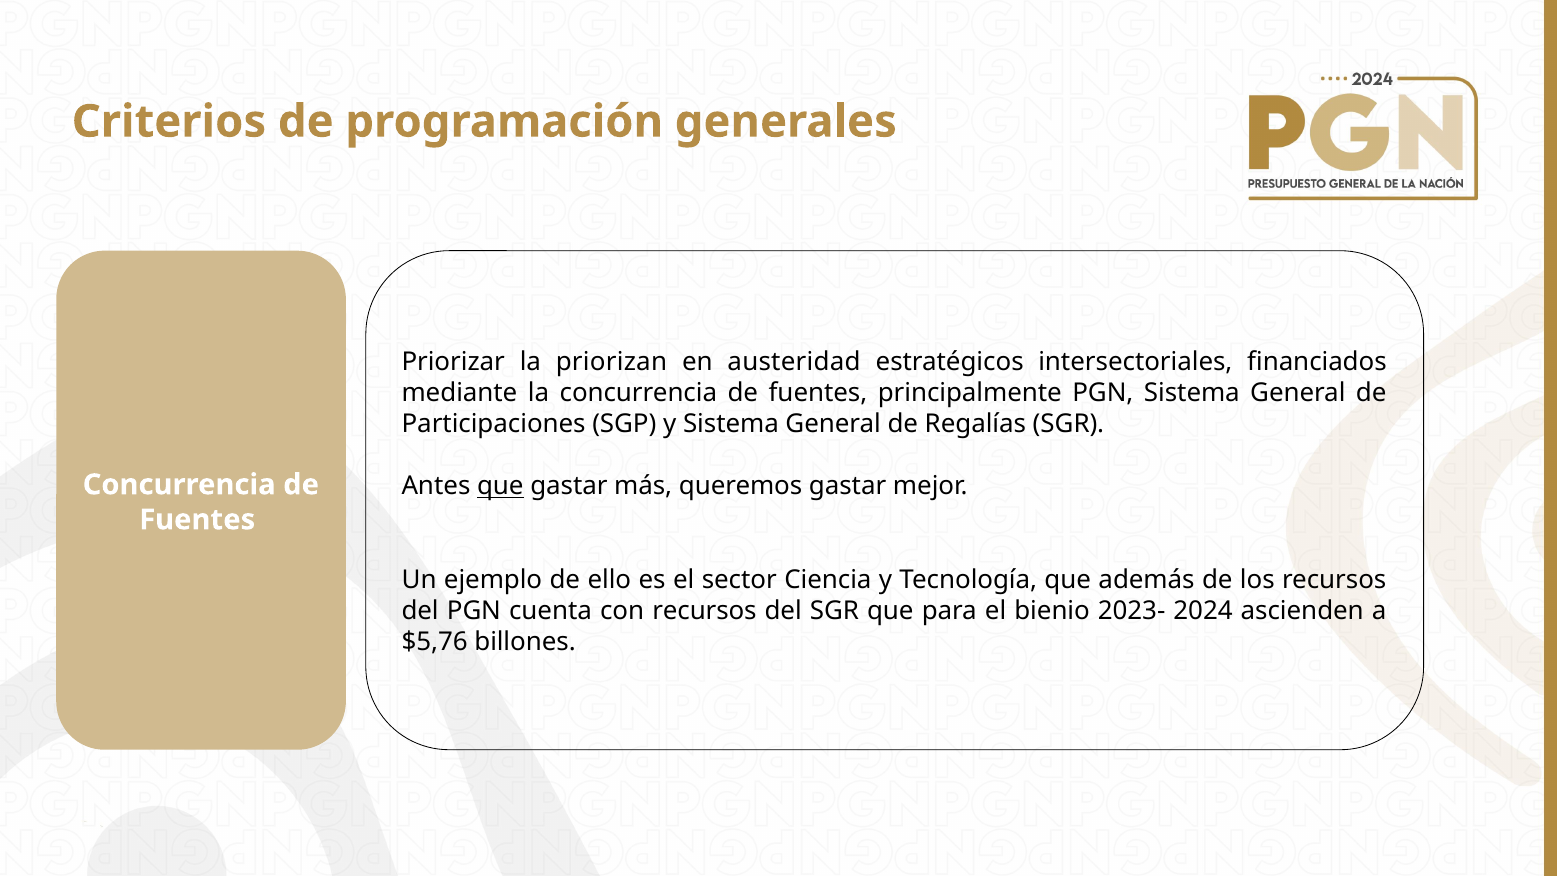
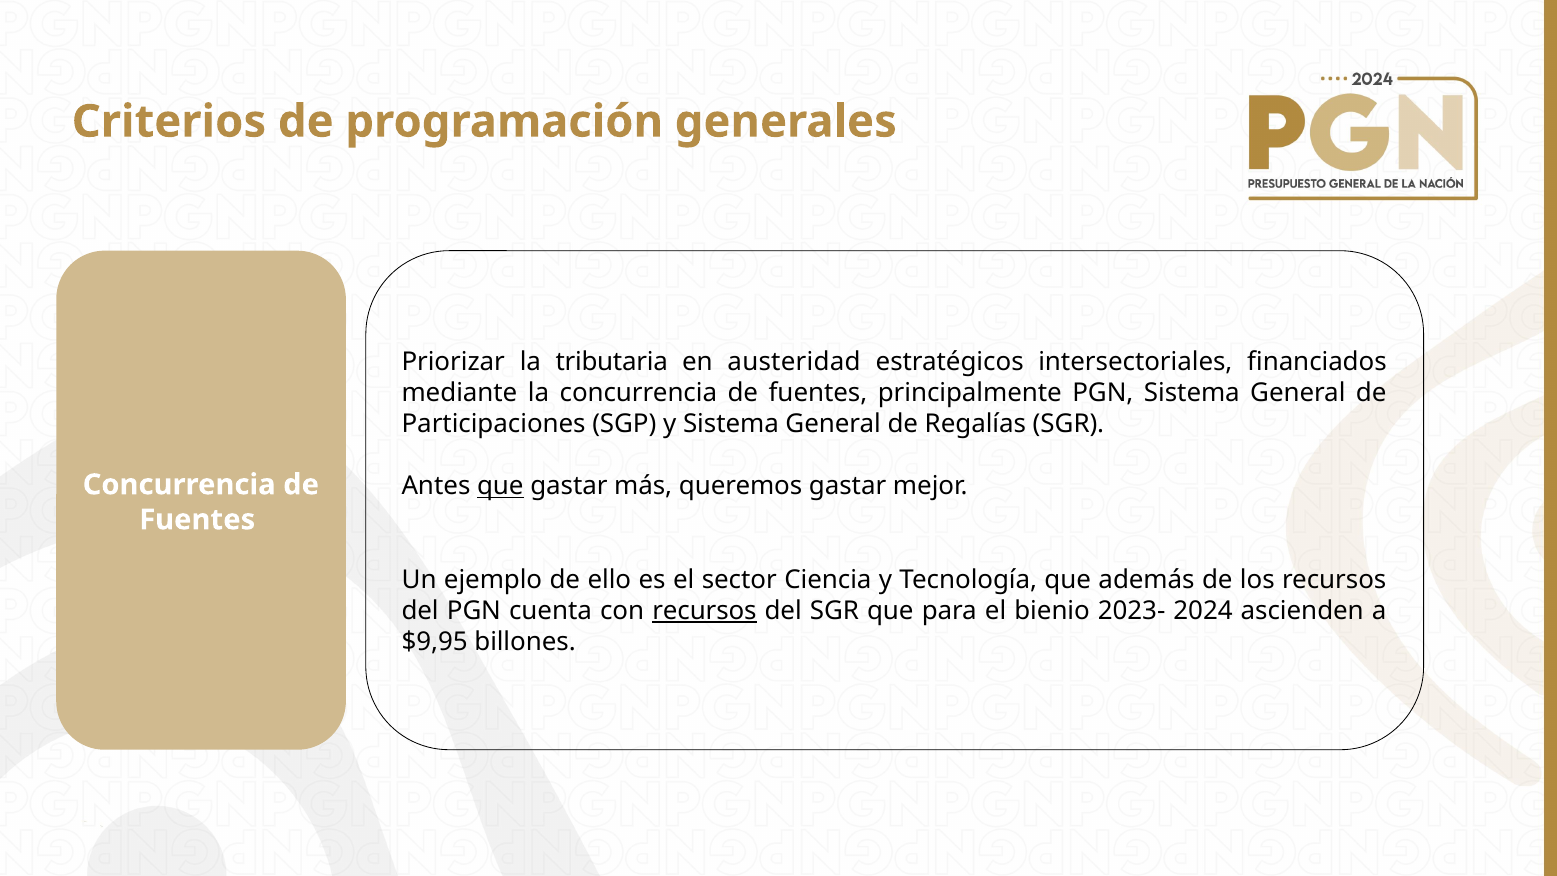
priorizan: priorizan -> tributaria
recursos at (704, 611) underline: none -> present
$5,76: $5,76 -> $9,95
